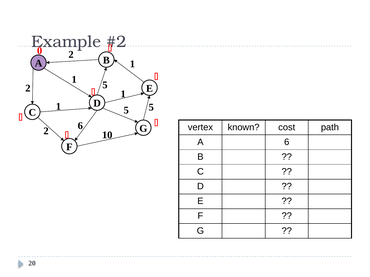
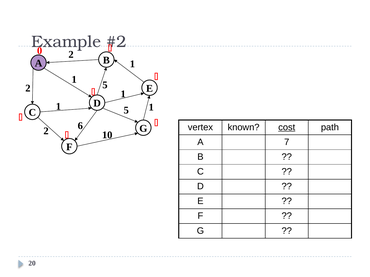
5 at (151, 107): 5 -> 1
cost underline: none -> present
A 6: 6 -> 7
